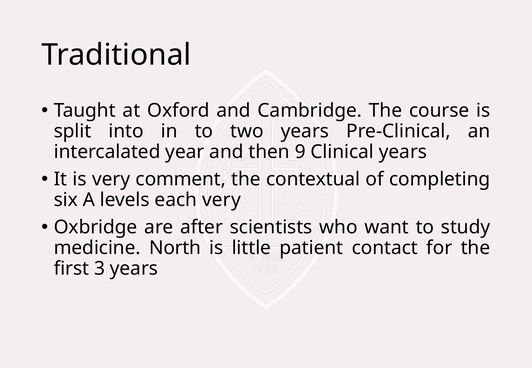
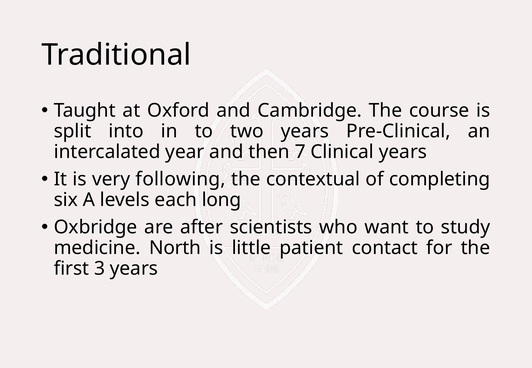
9: 9 -> 7
comment: comment -> following
each very: very -> long
